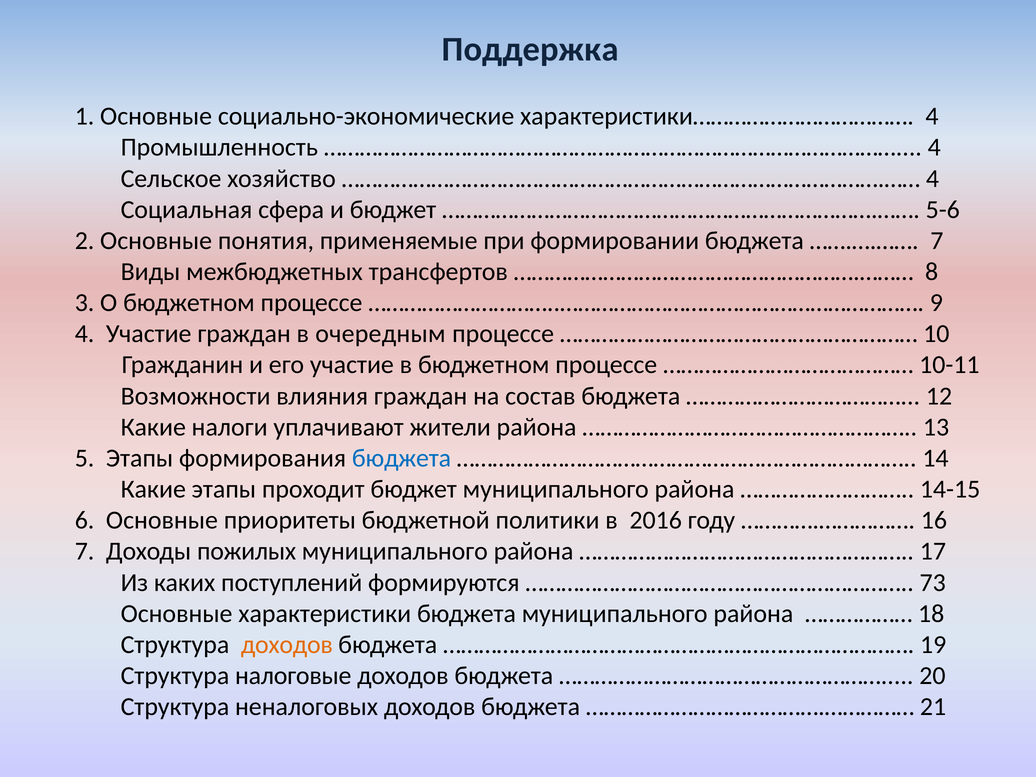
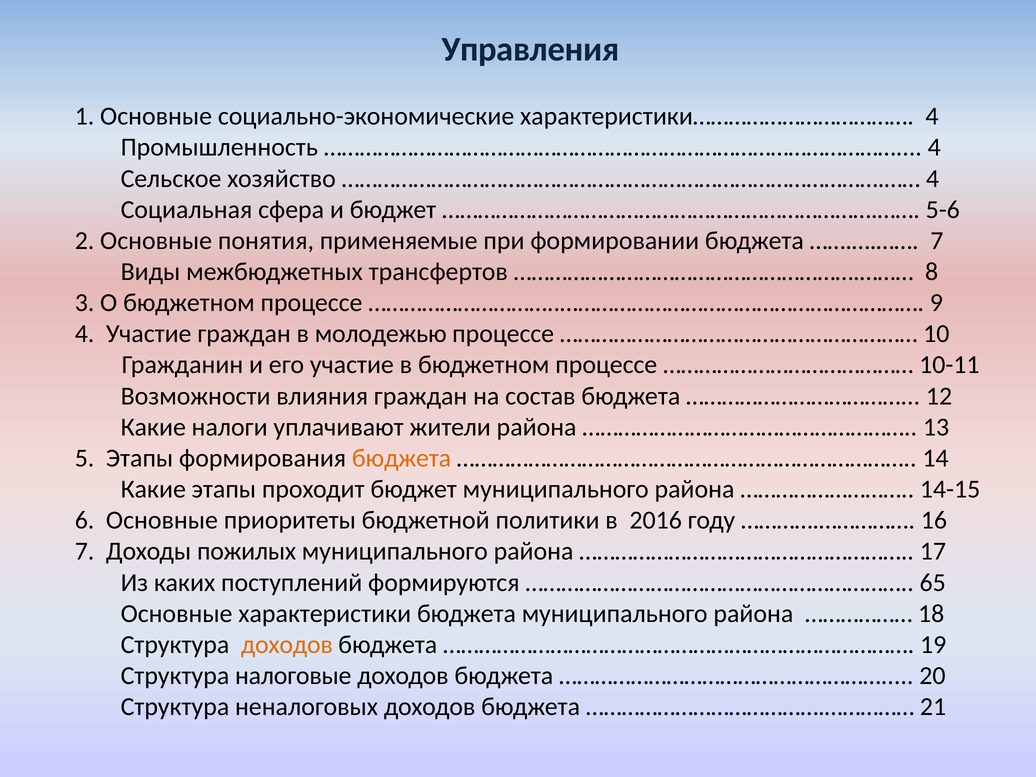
Поддержка: Поддержка -> Управления
очередным: очередным -> молодежью
бюджета at (402, 458) colour: blue -> orange
73: 73 -> 65
